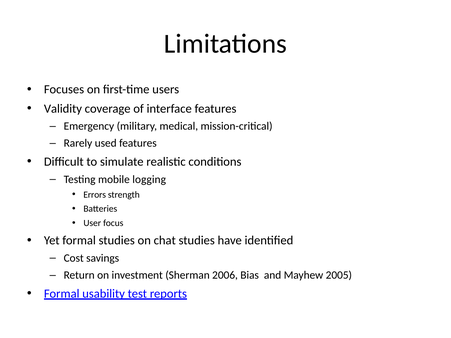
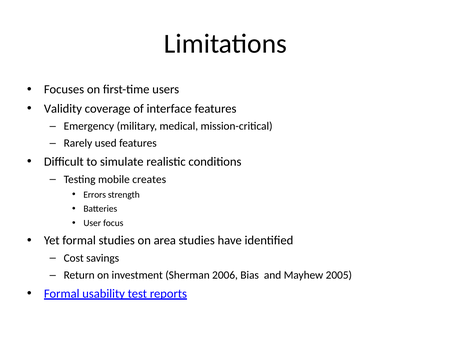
logging: logging -> creates
chat: chat -> area
